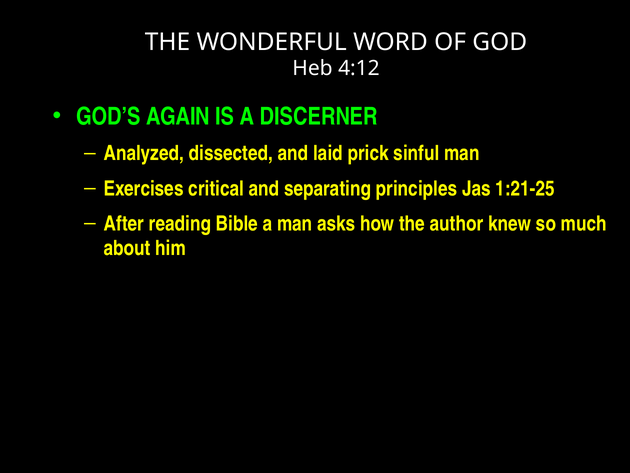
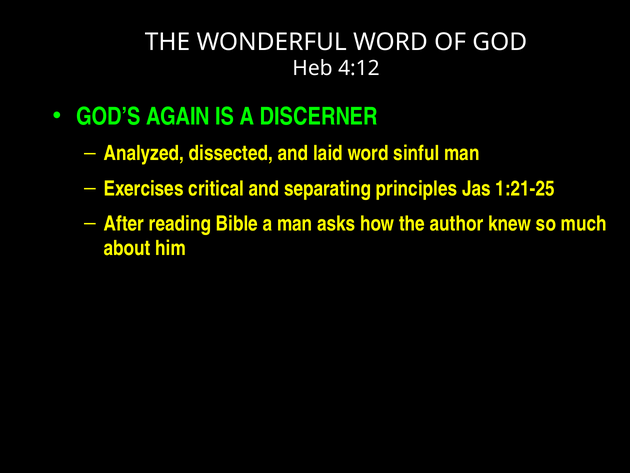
laid prick: prick -> word
